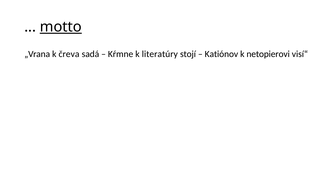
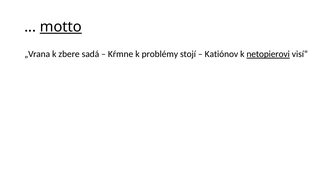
čreva: čreva -> zbere
literatúry: literatúry -> problémy
netopierovi underline: none -> present
